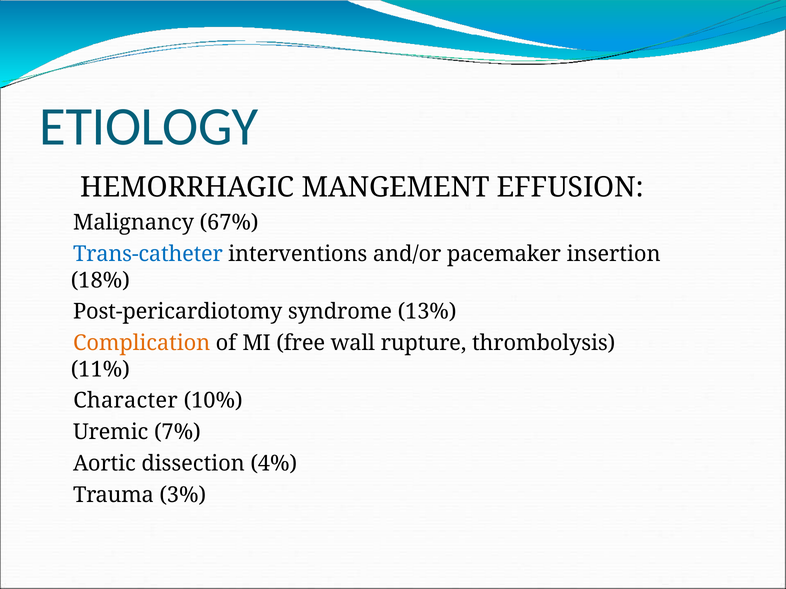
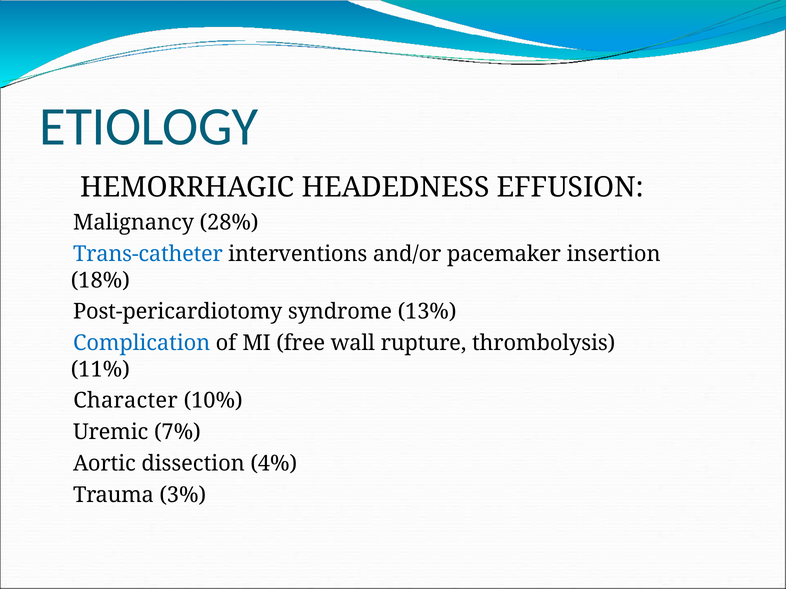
MANGEMENT: MANGEMENT -> HEADEDNESS
67%: 67% -> 28%
Complication colour: orange -> blue
